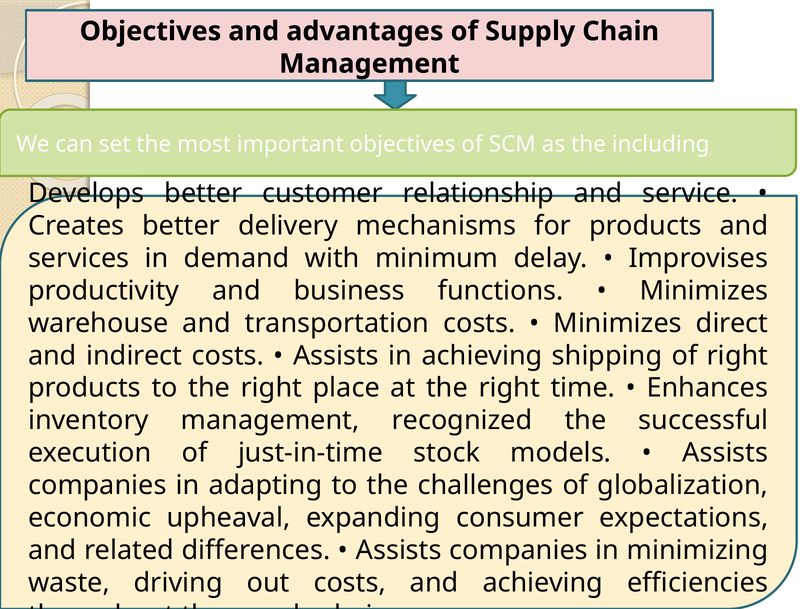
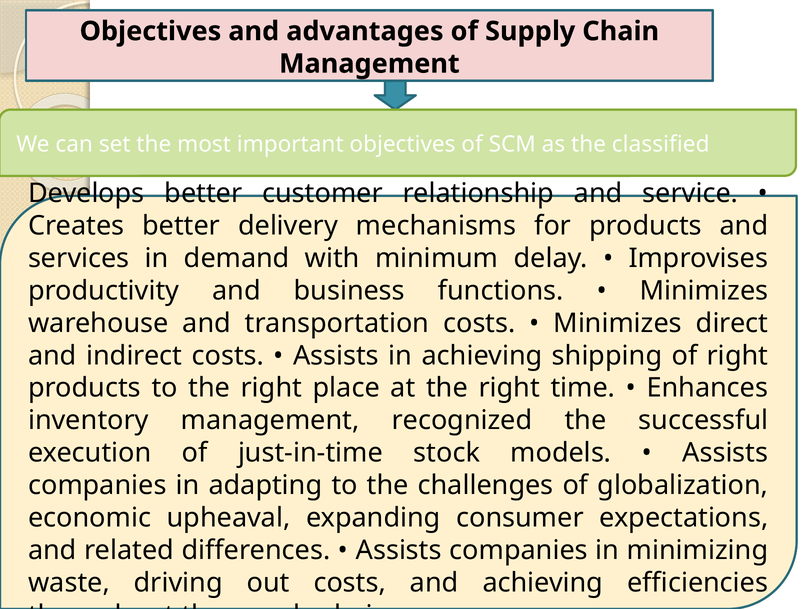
including: including -> classified
